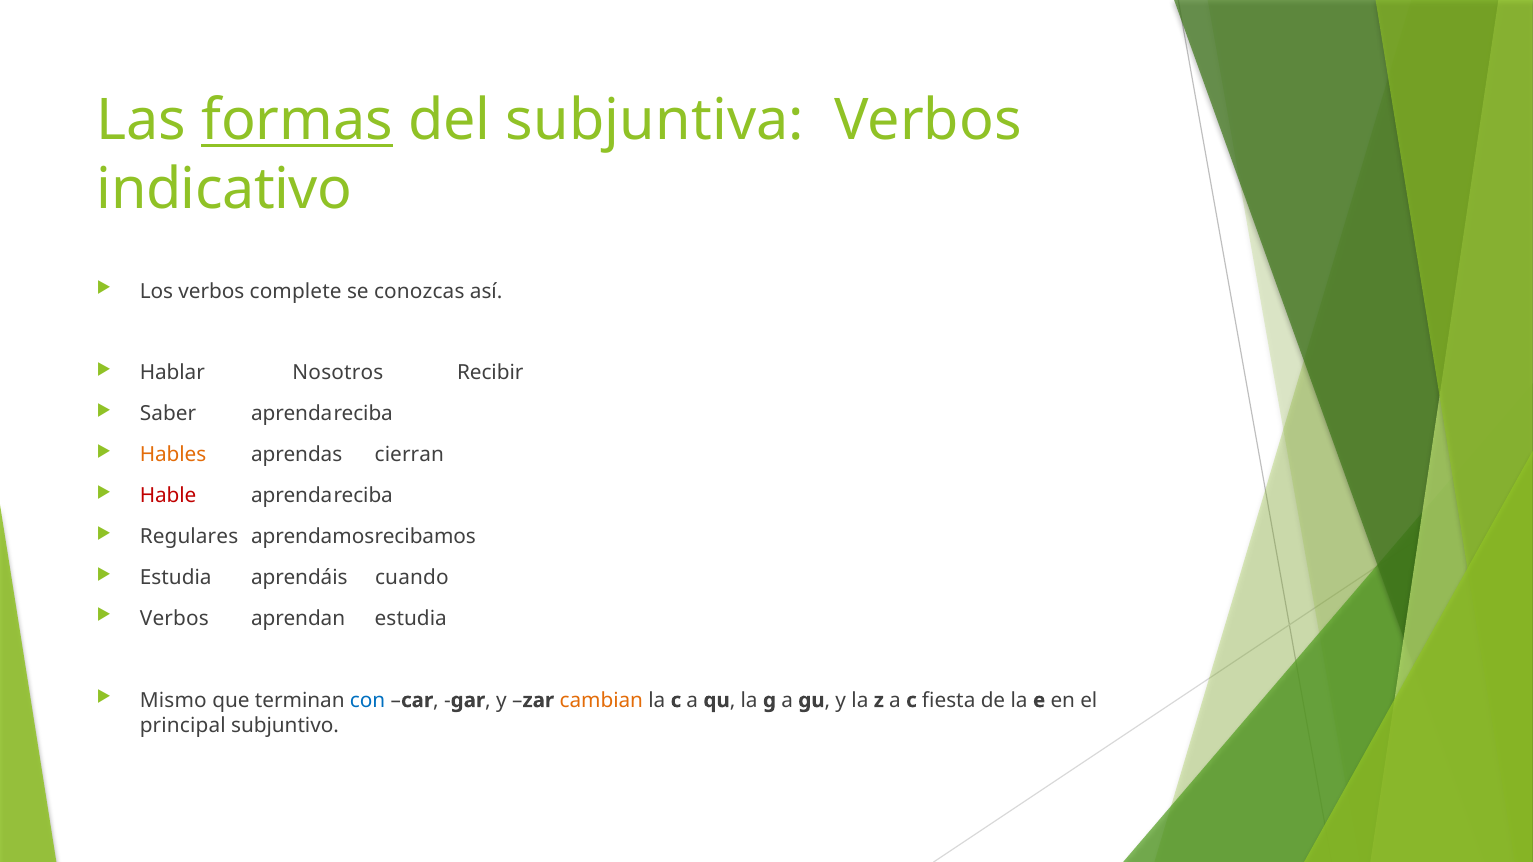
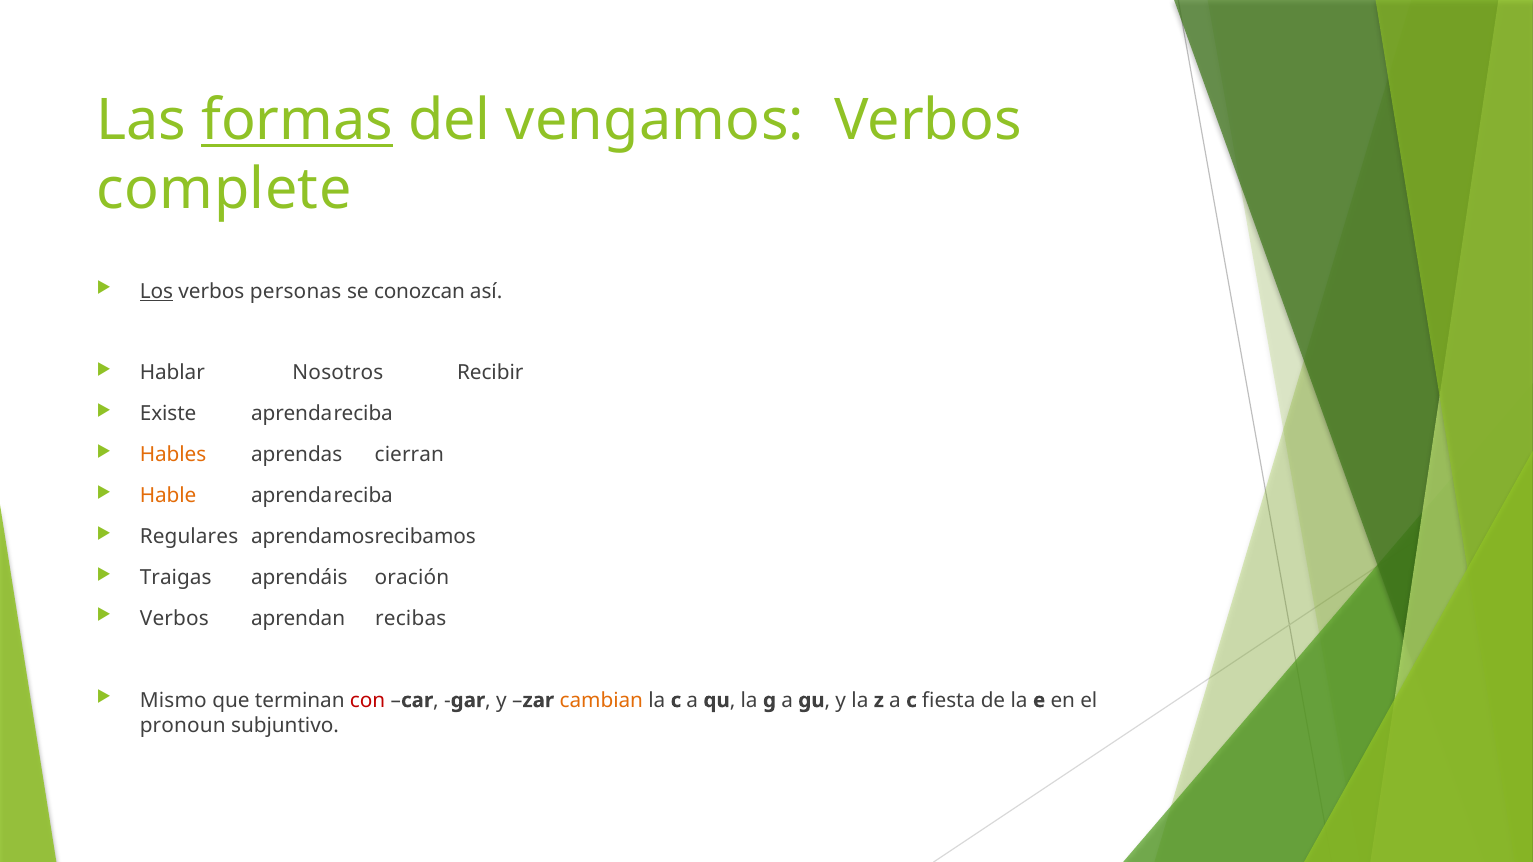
subjuntiva: subjuntiva -> vengamos
indicativo: indicativo -> complete
Los underline: none -> present
complete: complete -> personas
conozcas: conozcas -> conozcan
Saber: Saber -> Existe
Hable colour: red -> orange
Estudia at (176, 578): Estudia -> Traigas
cuando: cuando -> oración
aprendan estudia: estudia -> recibas
con colour: blue -> red
principal: principal -> pronoun
